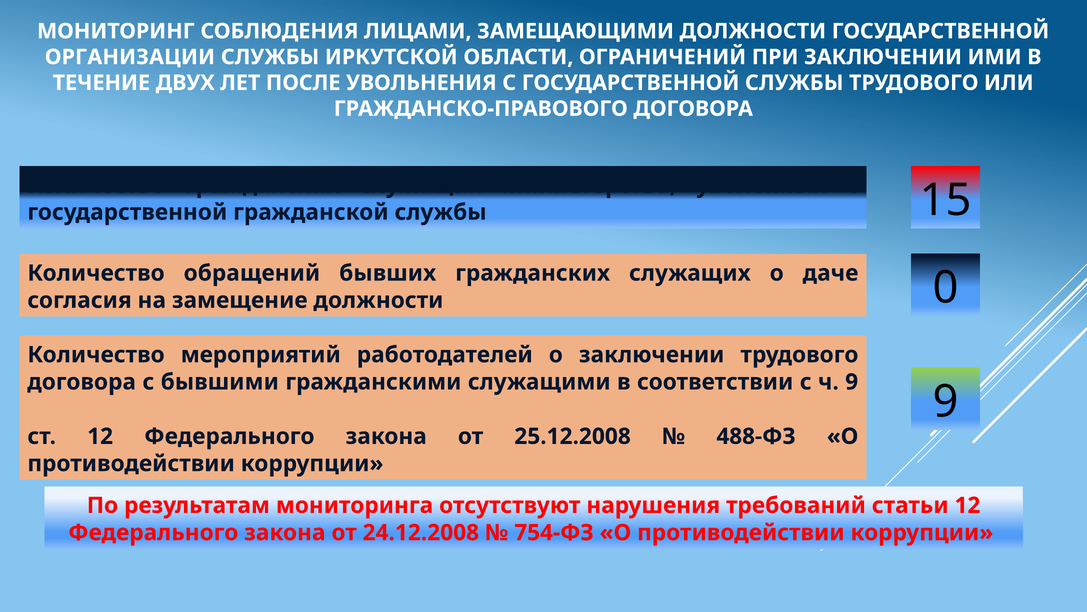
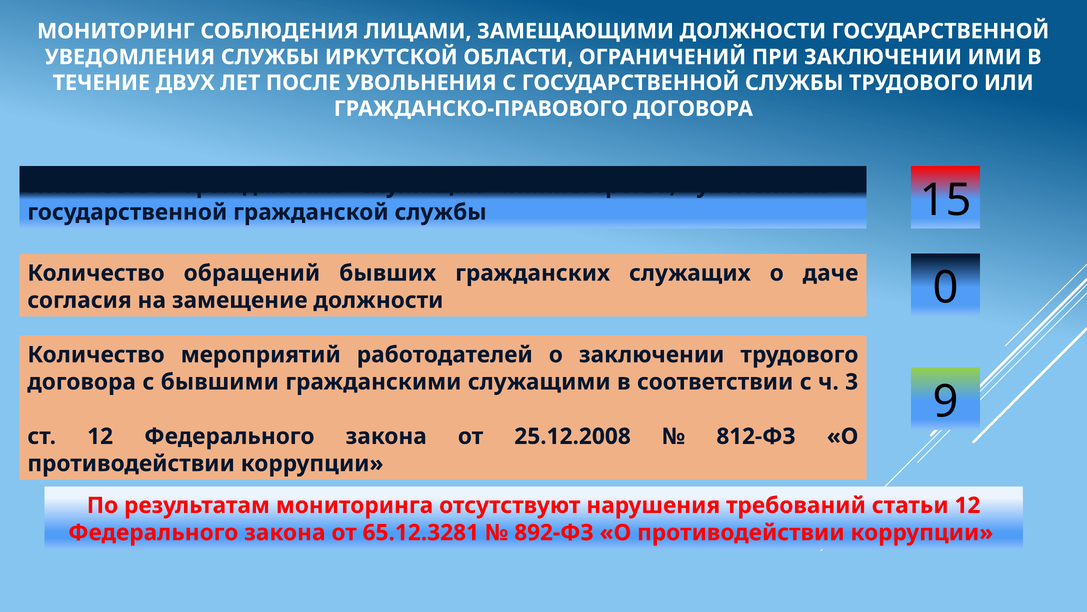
ОРГАНИЗАЦИИ: ОРГАНИЗАЦИИ -> УВЕДОМЛЕНИЯ
ч 9: 9 -> 3
488-ФЗ: 488-ФЗ -> 812-ФЗ
24.12.2008: 24.12.2008 -> 65.12.3281
754-ФЗ: 754-ФЗ -> 892-ФЗ
